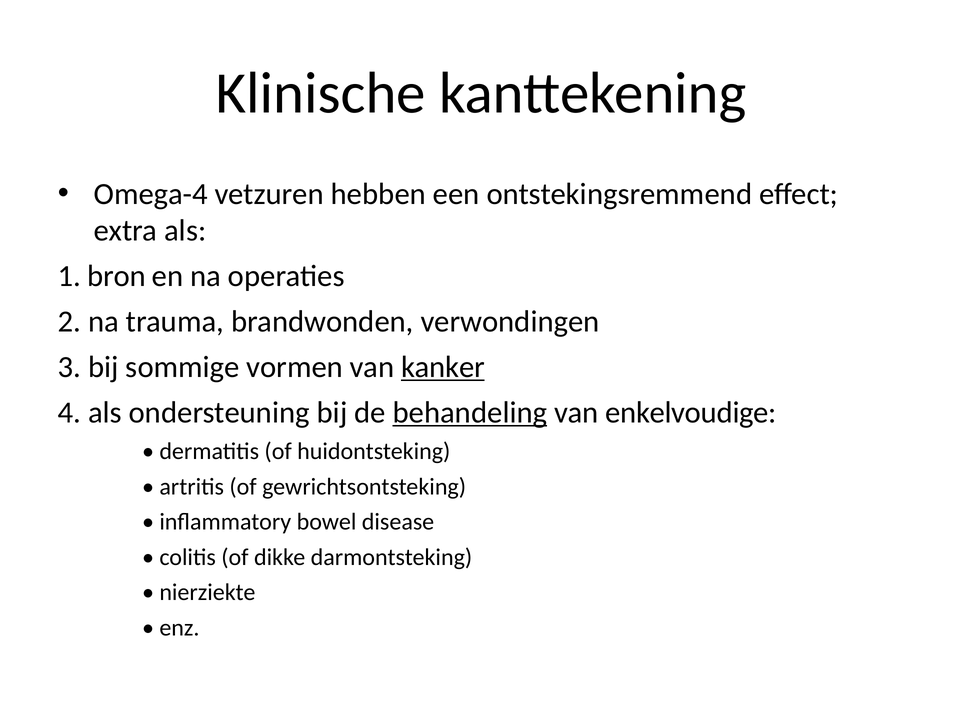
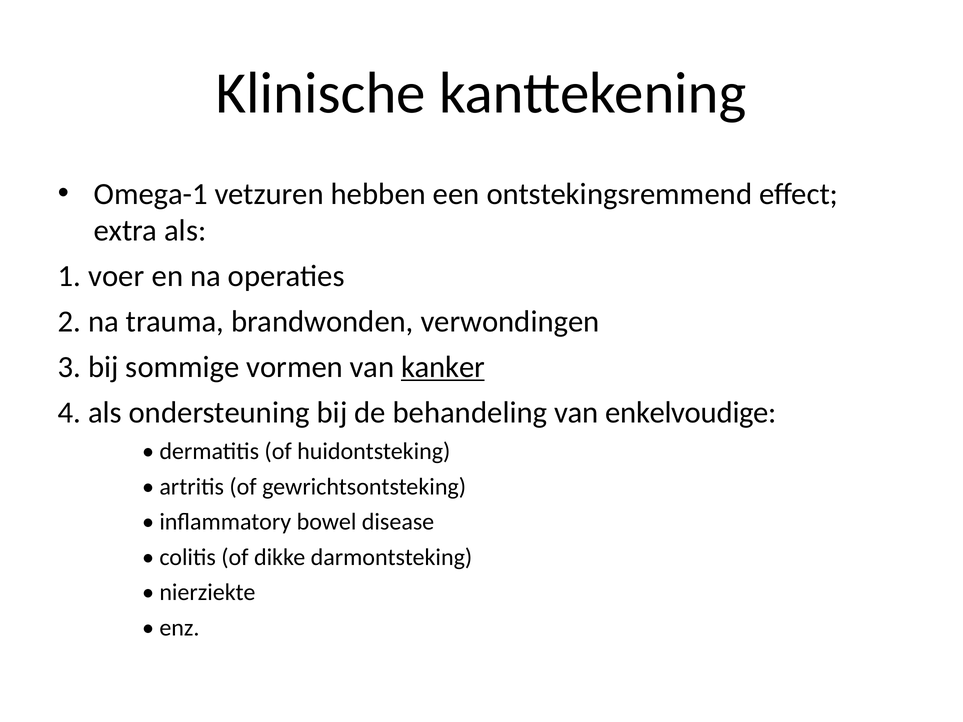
Omega-4: Omega-4 -> Omega-1
bron: bron -> voer
behandeling underline: present -> none
